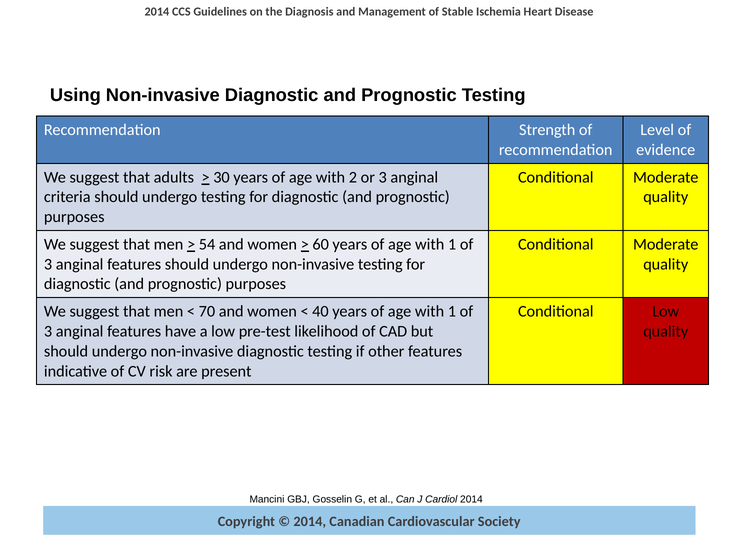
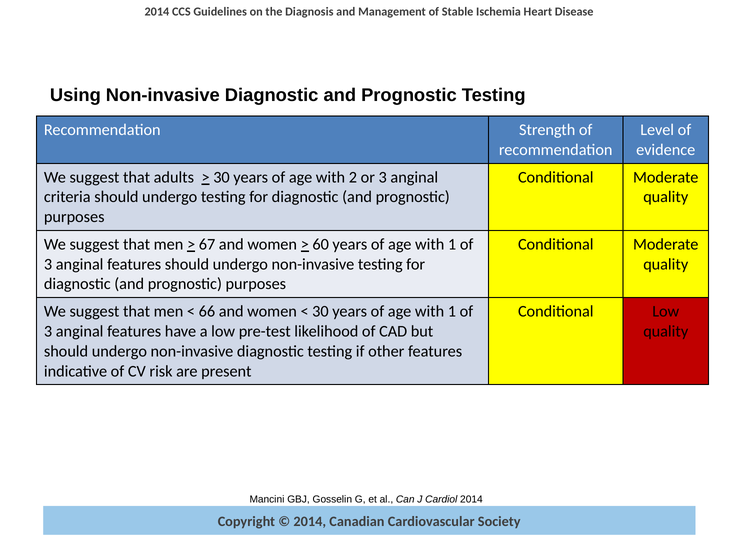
54: 54 -> 67
70: 70 -> 66
40 at (320, 311): 40 -> 30
